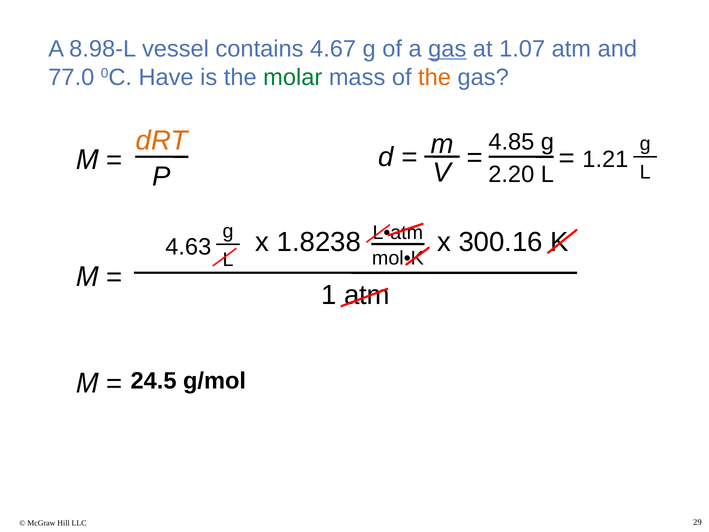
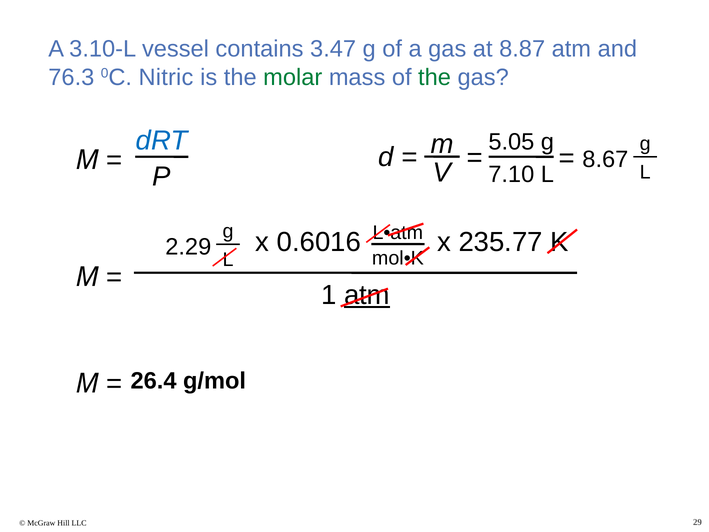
8.98-L: 8.98-L -> 3.10-L
4.67: 4.67 -> 3.47
gas at (447, 49) underline: present -> none
1.07: 1.07 -> 8.87
77.0: 77.0 -> 76.3
Have: Have -> Nitric
the at (435, 77) colour: orange -> green
dRT colour: orange -> blue
4.85: 4.85 -> 5.05
1.21: 1.21 -> 8.67
2.20: 2.20 -> 7.10
1.8238: 1.8238 -> 0.6016
300.16: 300.16 -> 235.77
4.63: 4.63 -> 2.29
atm at (367, 295) underline: none -> present
24.5: 24.5 -> 26.4
